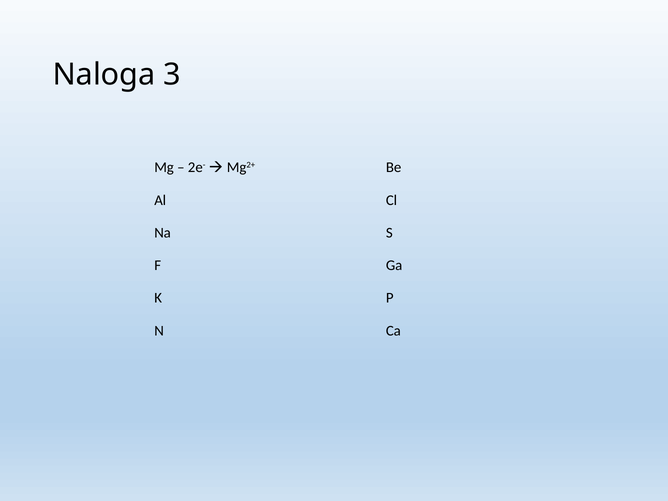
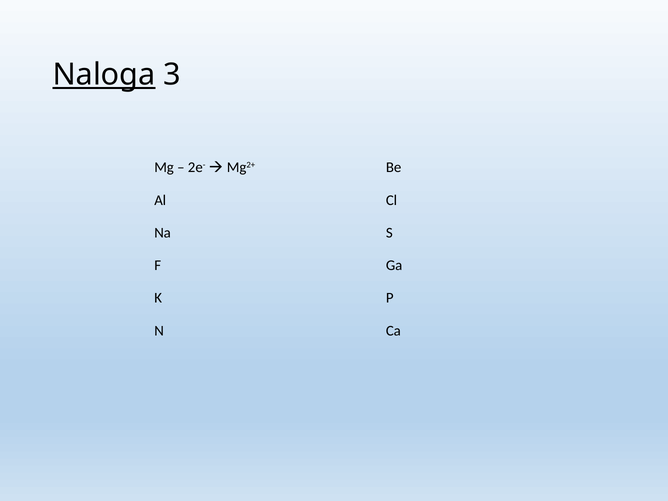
Naloga underline: none -> present
